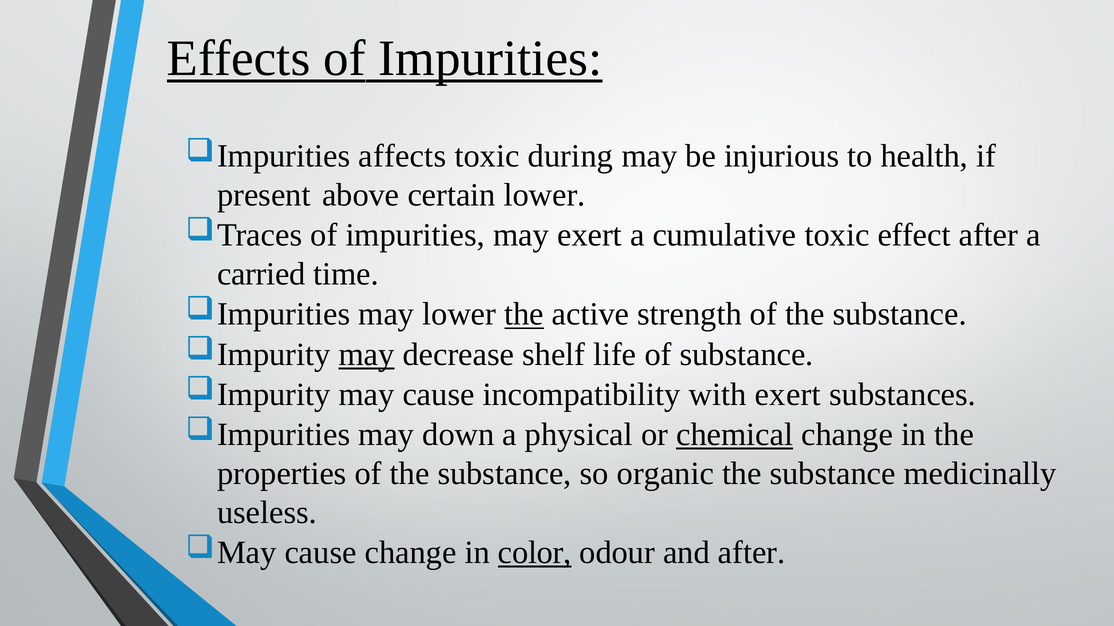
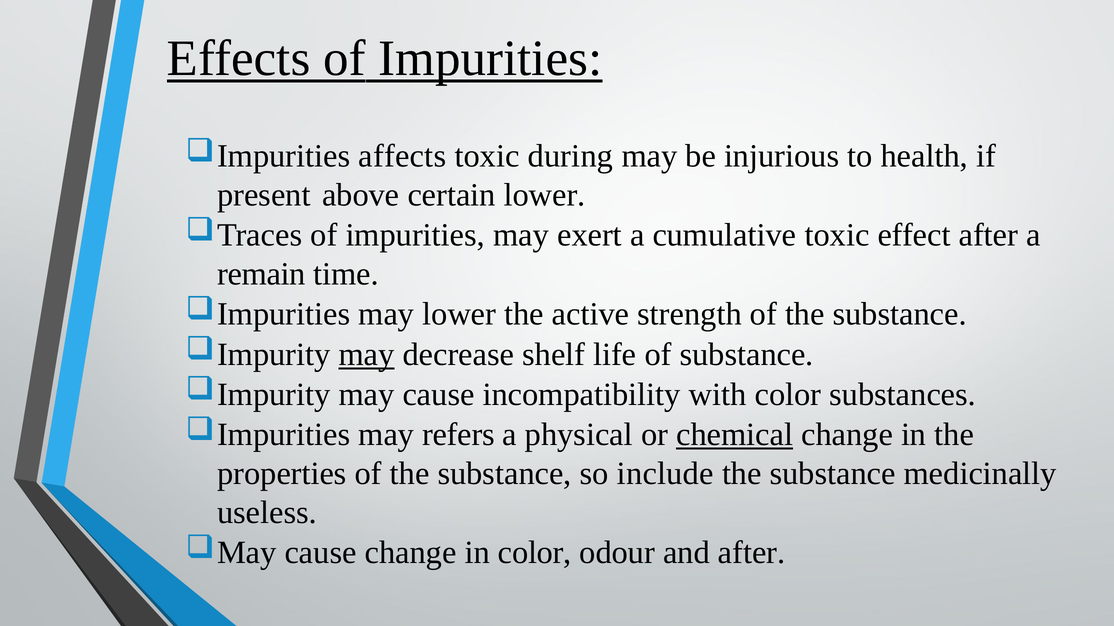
carried: carried -> remain
the at (524, 315) underline: present -> none
with exert: exert -> color
down: down -> refers
organic: organic -> include
color at (535, 553) underline: present -> none
